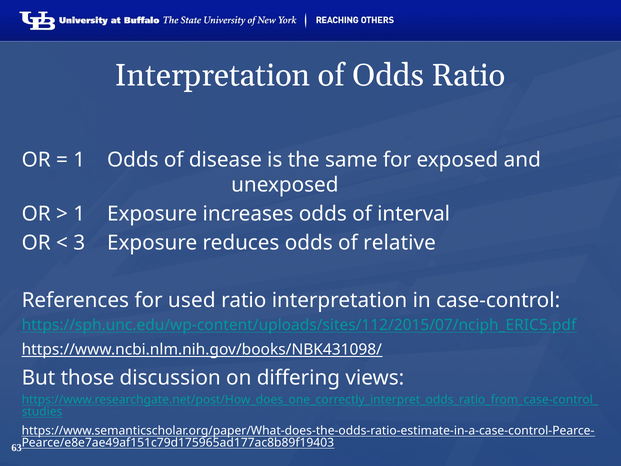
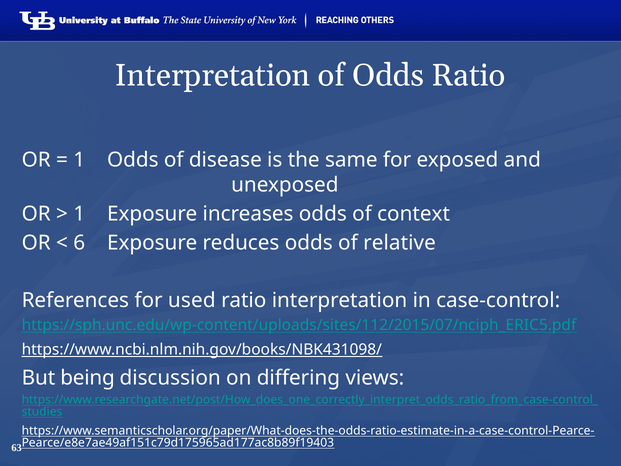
interval: interval -> context
3: 3 -> 6
those: those -> being
